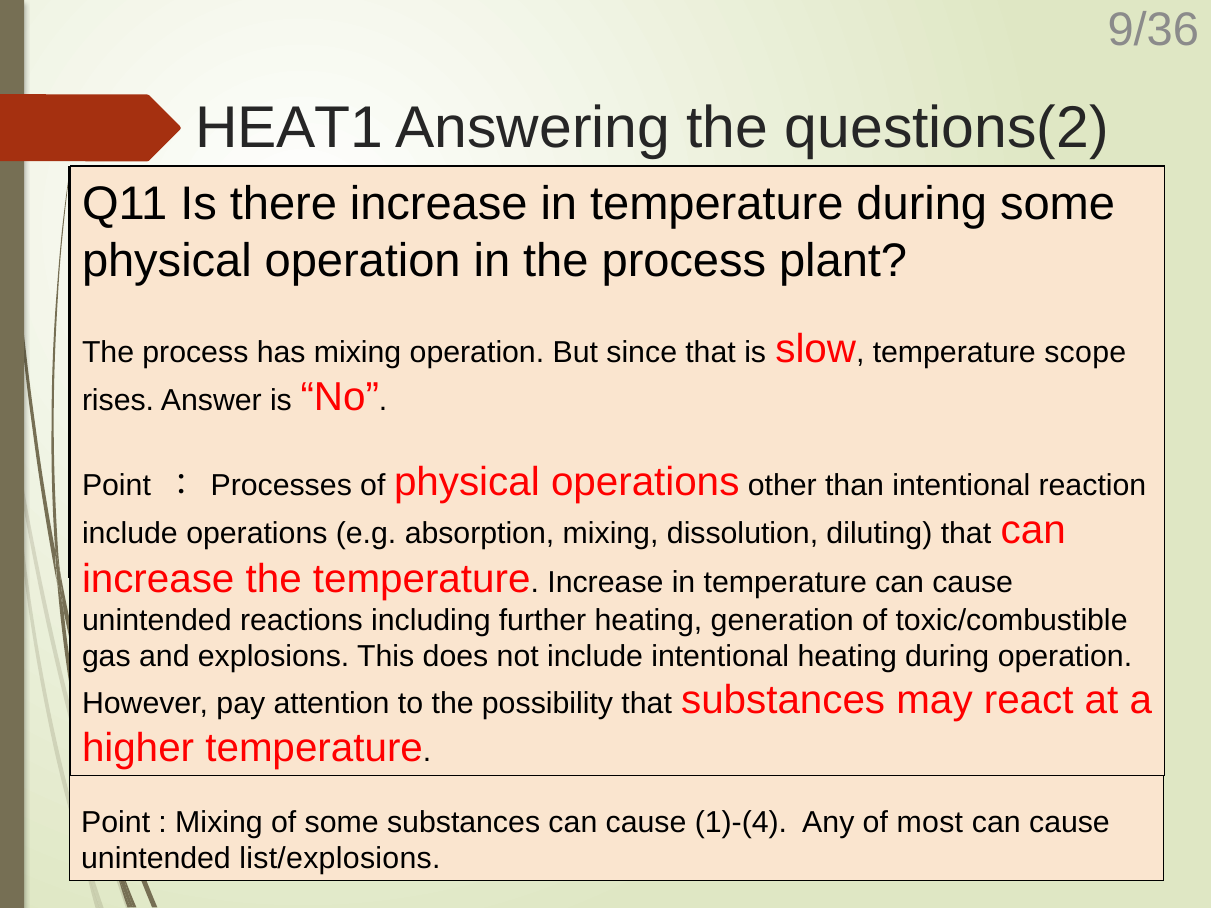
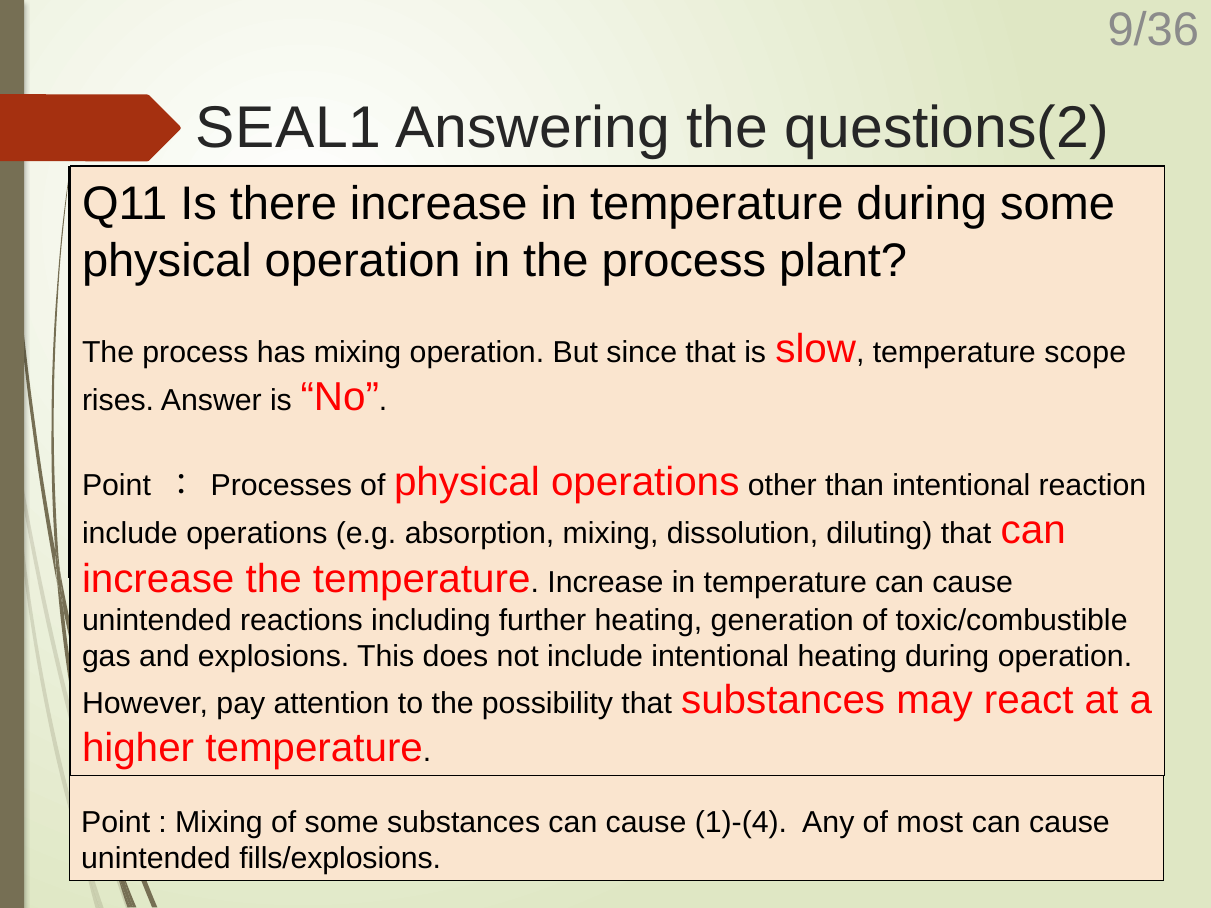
HEAT1: HEAT1 -> SEAL1
list/explosions: list/explosions -> fills/explosions
